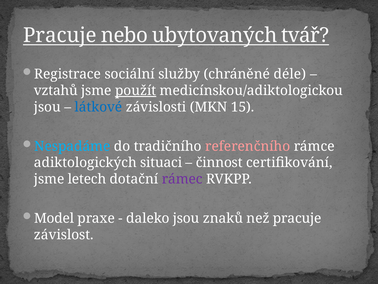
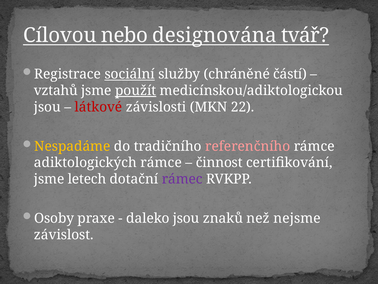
Pracuje at (60, 35): Pracuje -> Cílovou
ubytovaných: ubytovaných -> designována
sociální underline: none -> present
déle: déle -> částí
látkové colour: blue -> red
15: 15 -> 22
Nespadáme colour: light blue -> yellow
adiktologických situaci: situaci -> rámce
Model: Model -> Osoby
než pracuje: pracuje -> nejsme
